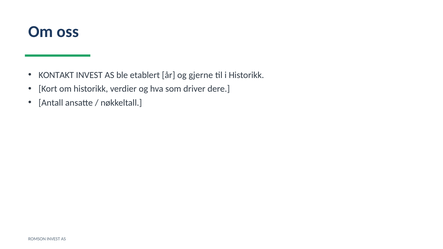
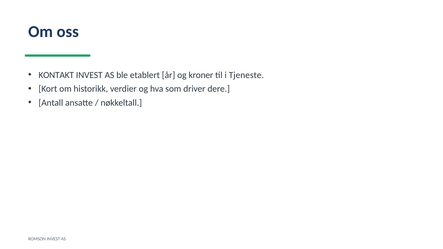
gjerne: gjerne -> kroner
i Historikk: Historikk -> Tjeneste
